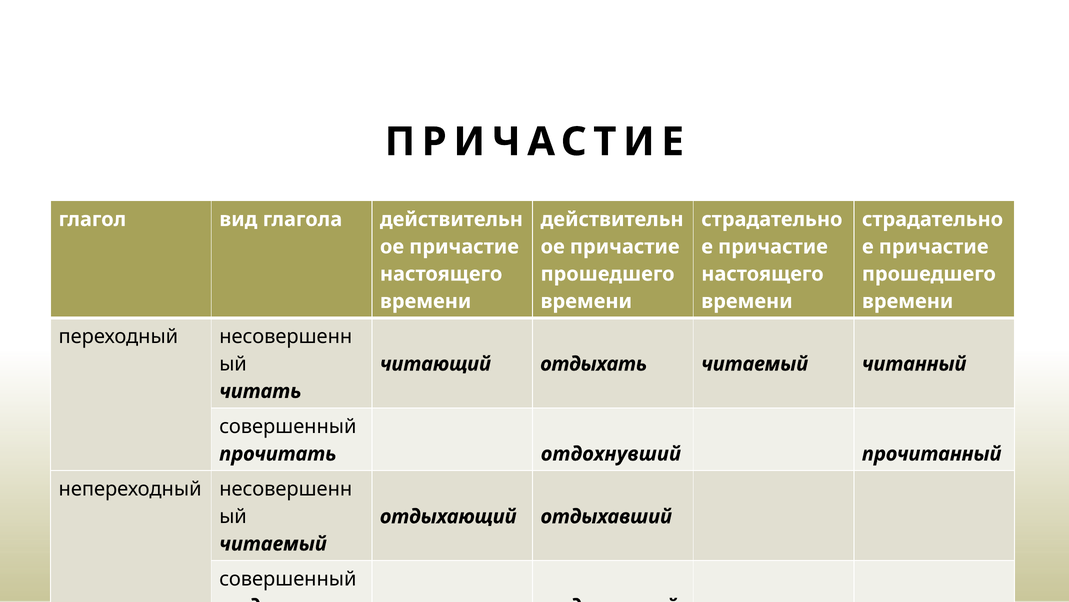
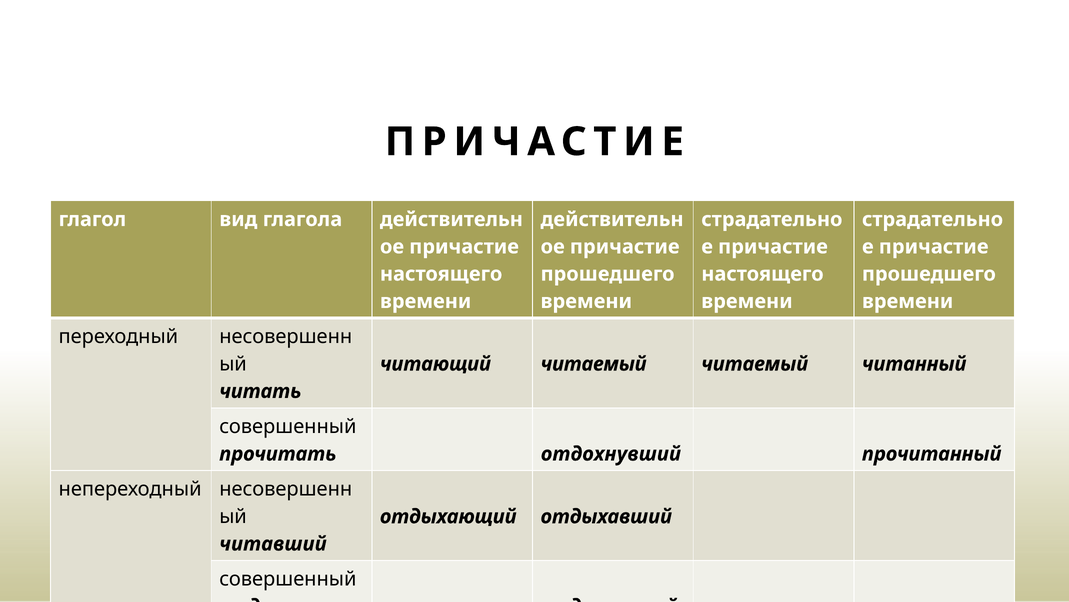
читающий отдыхать: отдыхать -> читаемый
читаемый at (273, 543): читаемый -> читавший
